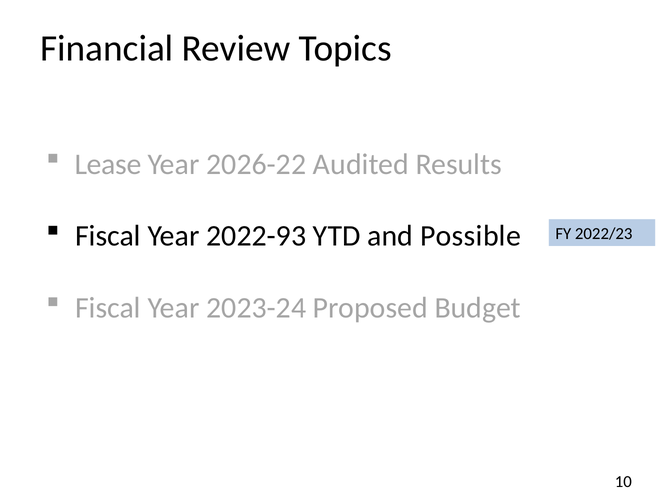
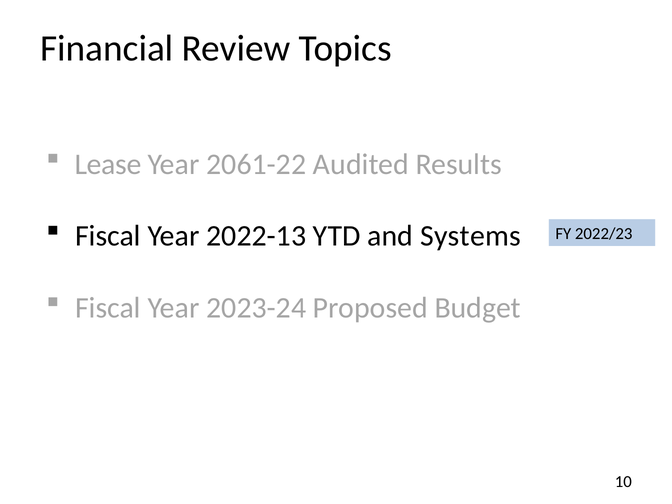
2026-22: 2026-22 -> 2061-22
2022-93: 2022-93 -> 2022-13
Possible: Possible -> Systems
